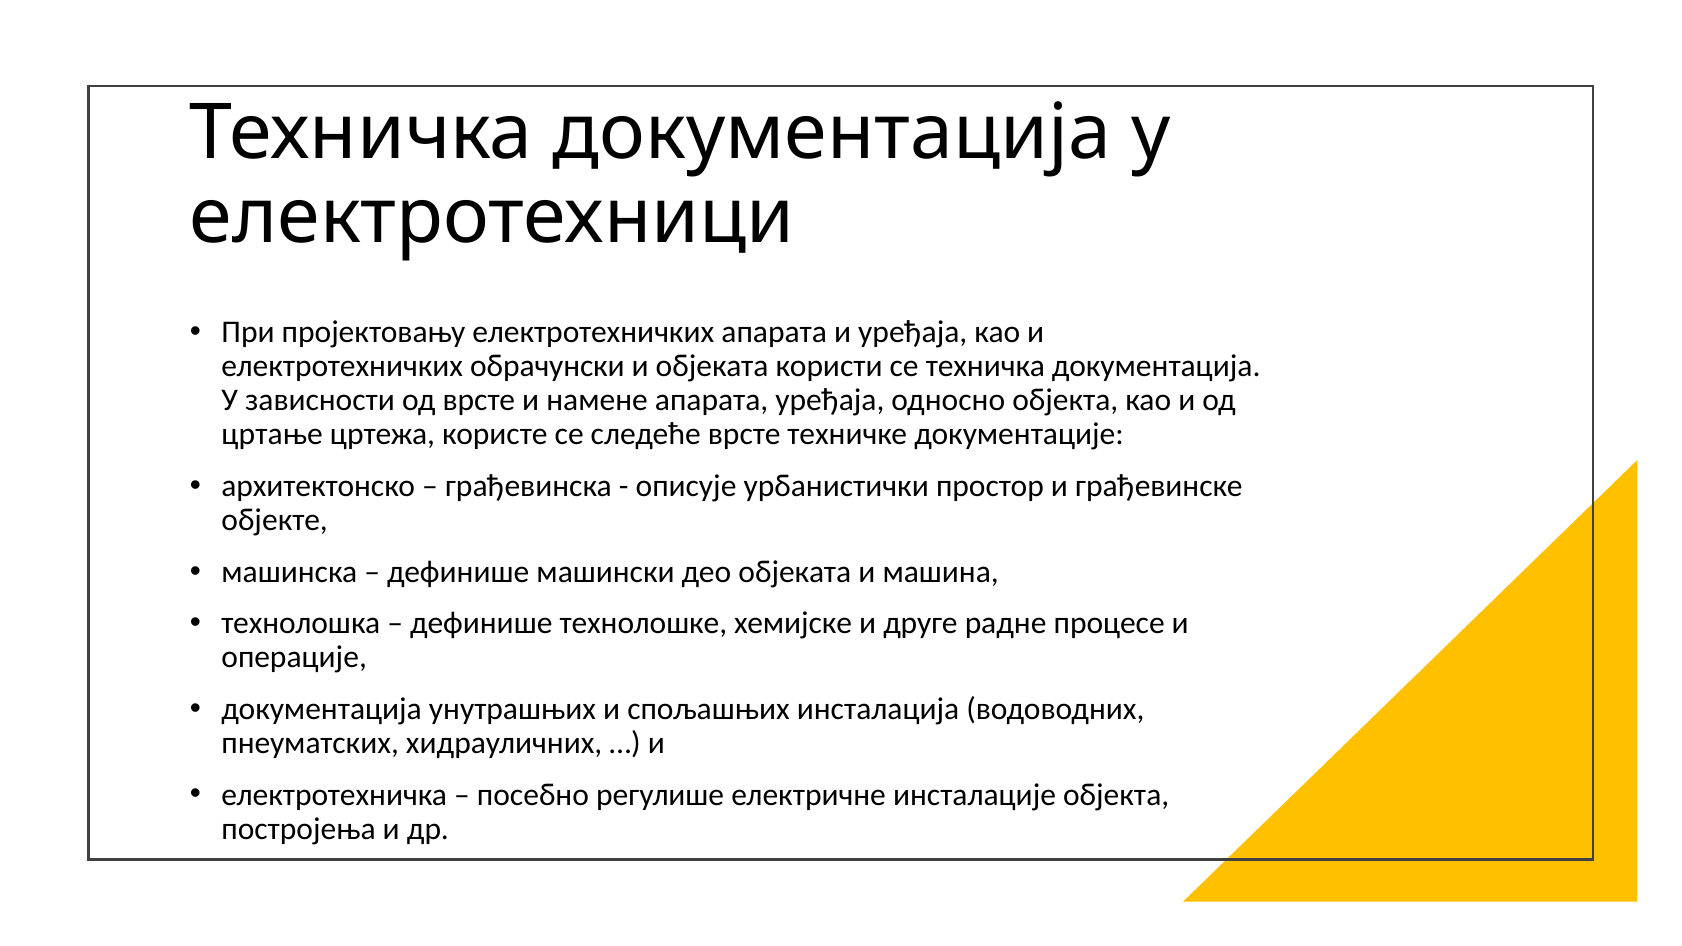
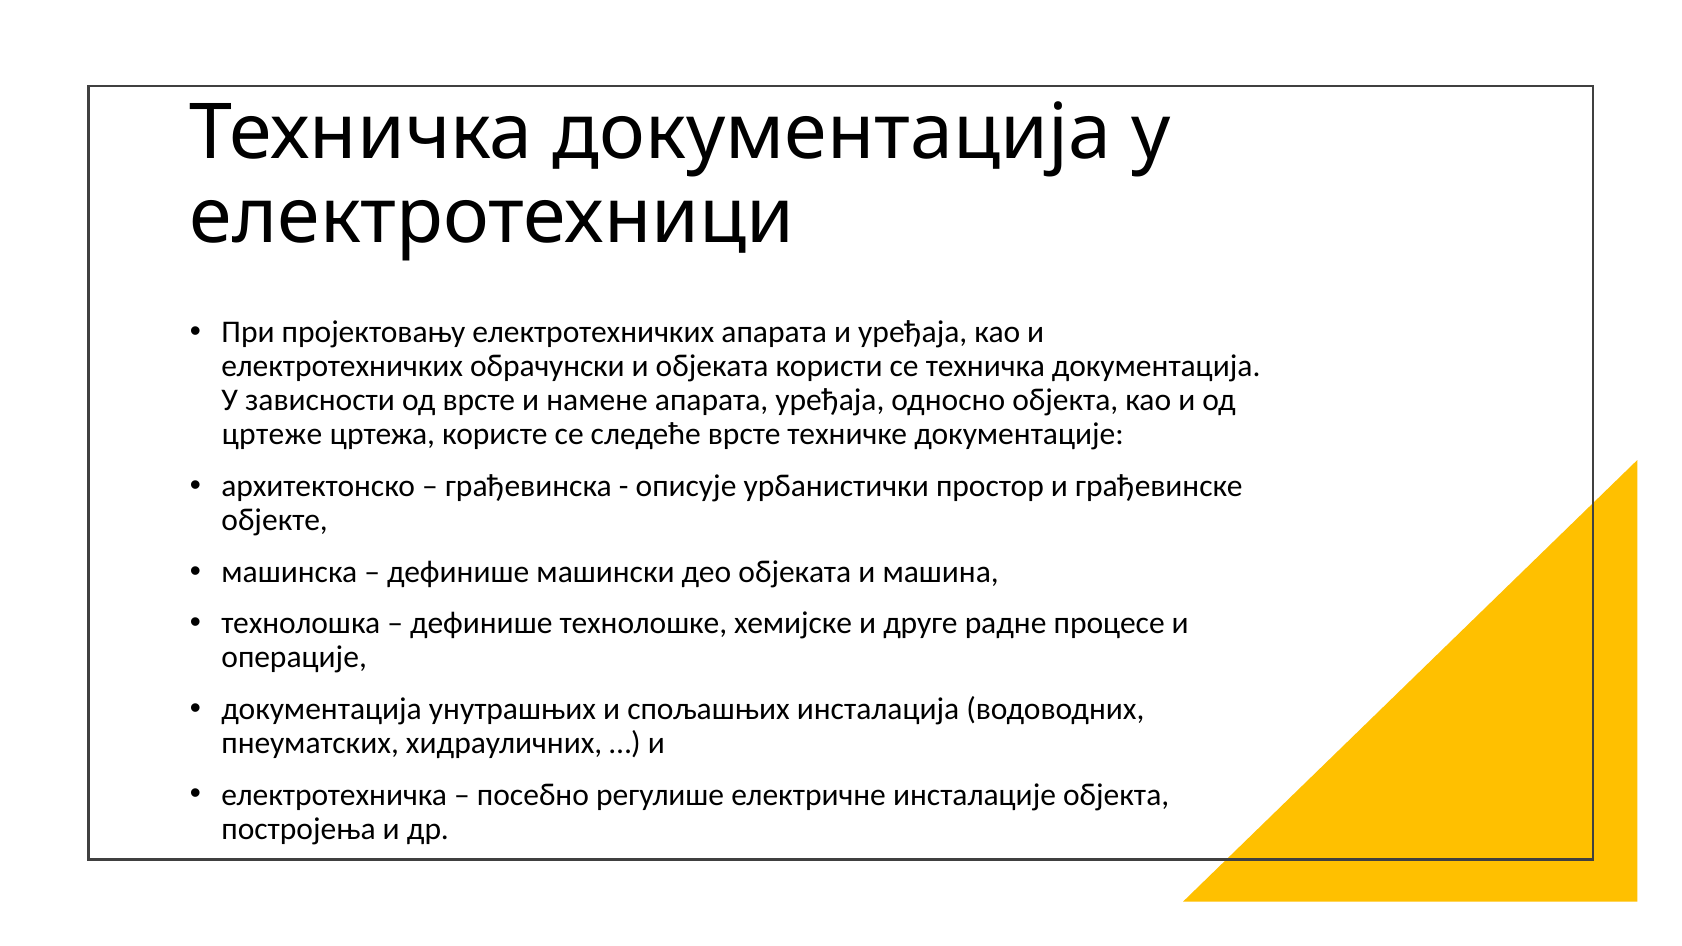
цртање: цртање -> цртеже
